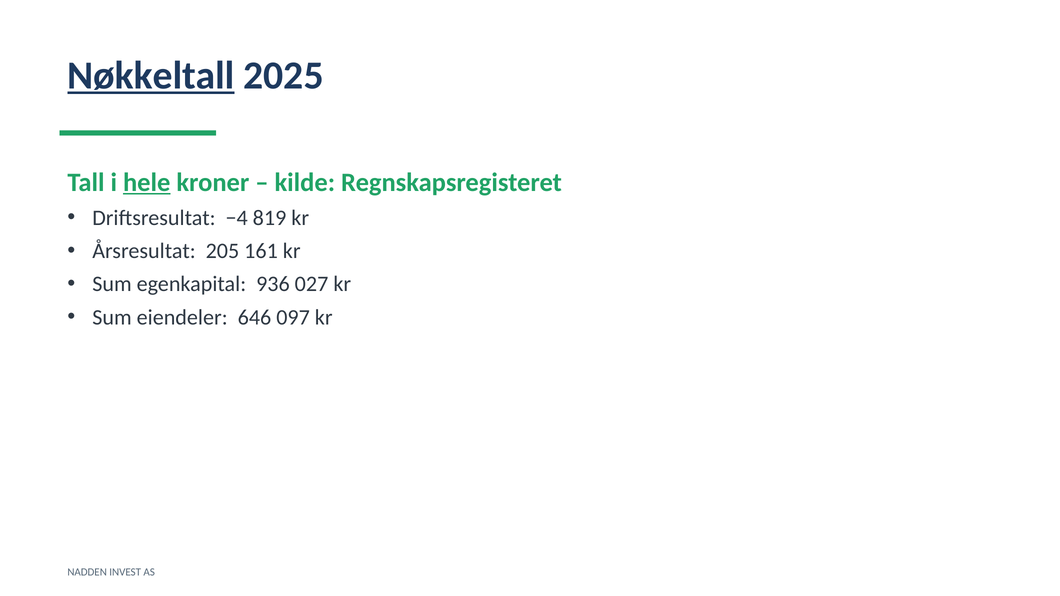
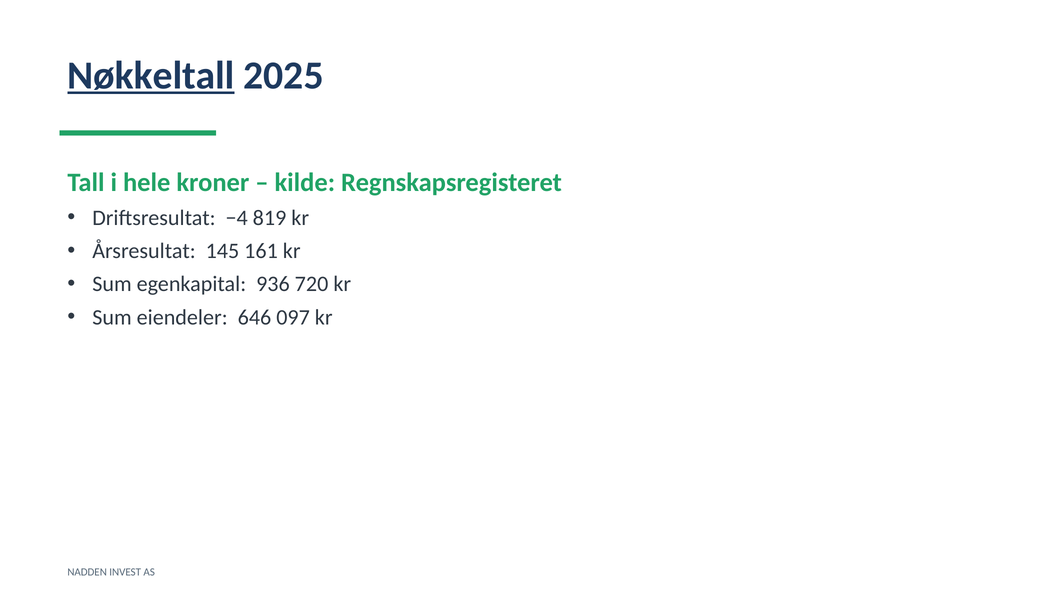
hele underline: present -> none
205: 205 -> 145
027: 027 -> 720
